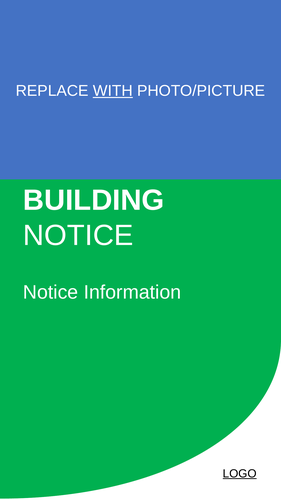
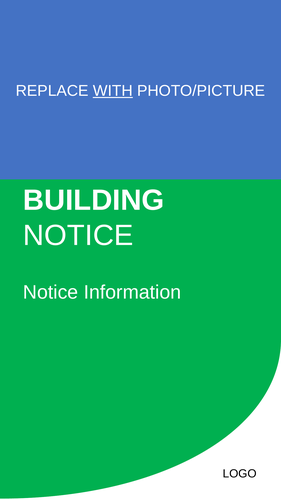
LOGO underline: present -> none
